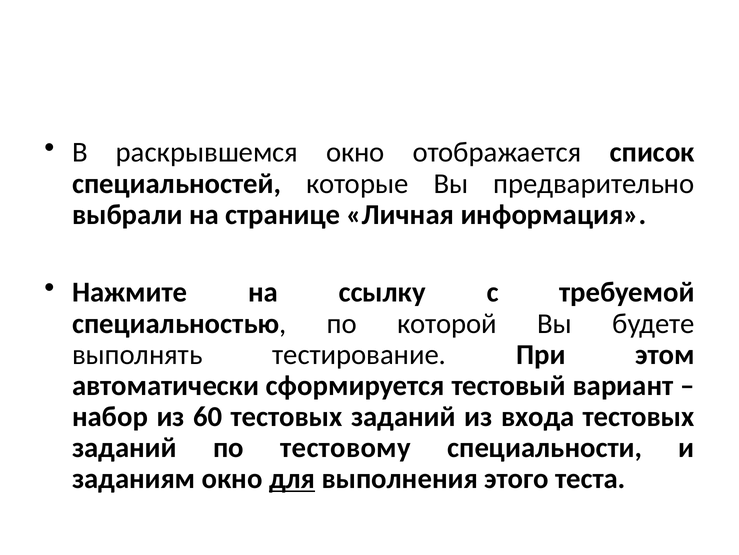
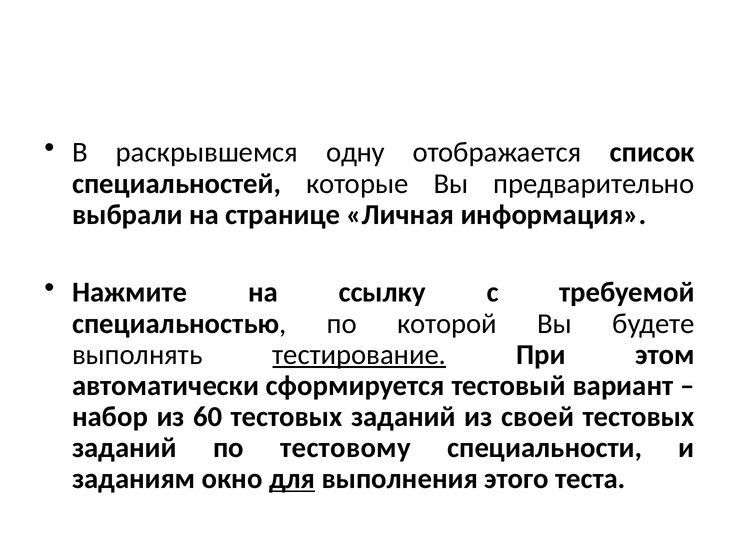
раскрывшемся окно: окно -> одну
тестирование underline: none -> present
входа: входа -> своей
